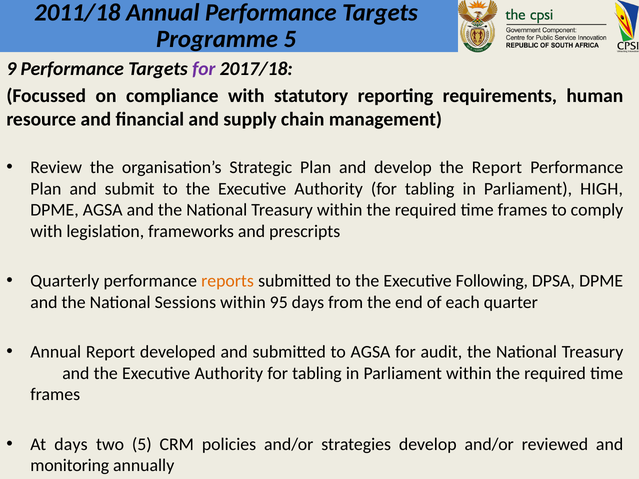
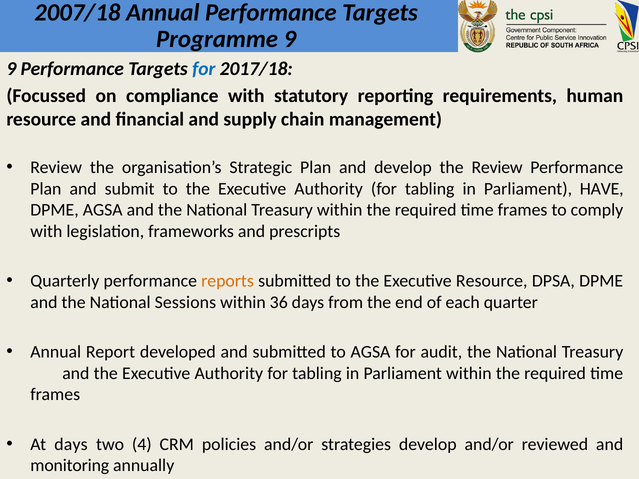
2011/18: 2011/18 -> 2007/18
Programme 5: 5 -> 9
for at (204, 69) colour: purple -> blue
the Report: Report -> Review
HIGH: HIGH -> HAVE
Executive Following: Following -> Resource
95: 95 -> 36
two 5: 5 -> 4
